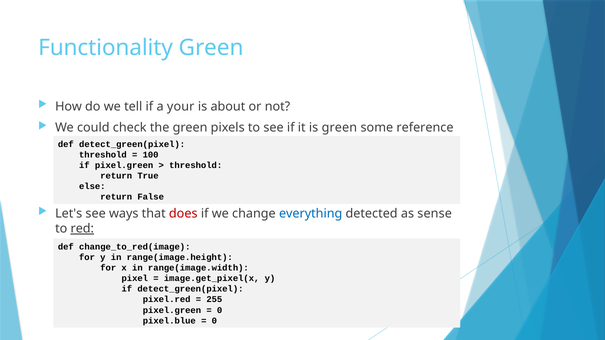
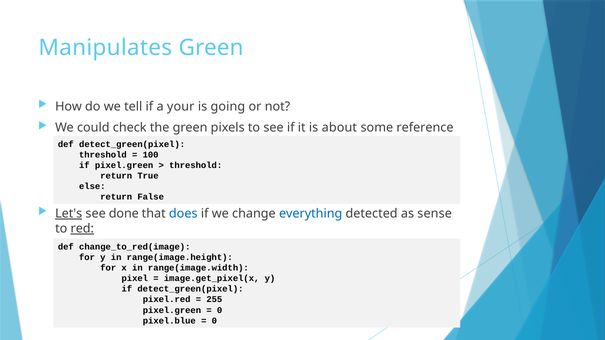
Functionality: Functionality -> Manipulates
about: about -> going
is green: green -> about
Let's underline: none -> present
ways: ways -> done
does colour: red -> blue
